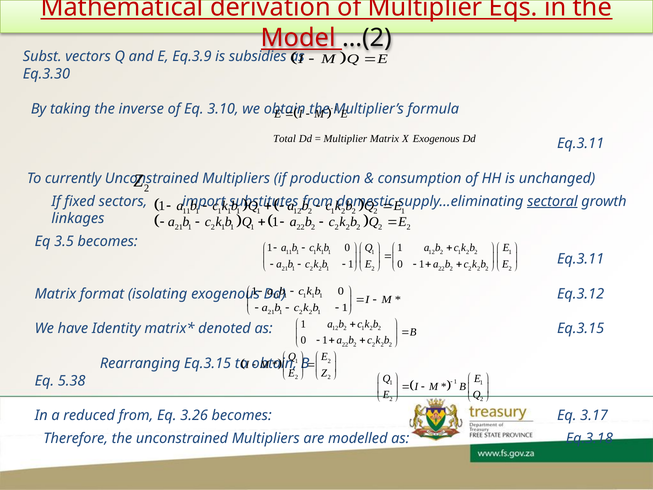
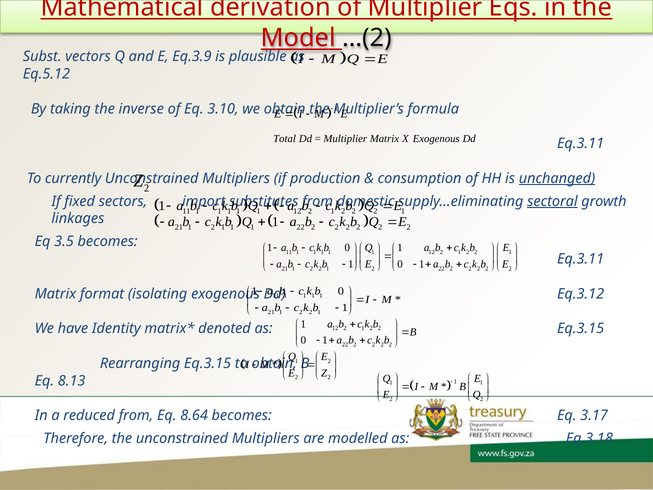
subsidies: subsidies -> plausible
Eq.3.30: Eq.3.30 -> Eq.5.12
unchanged underline: none -> present
5.38: 5.38 -> 8.13
3.26: 3.26 -> 8.64
